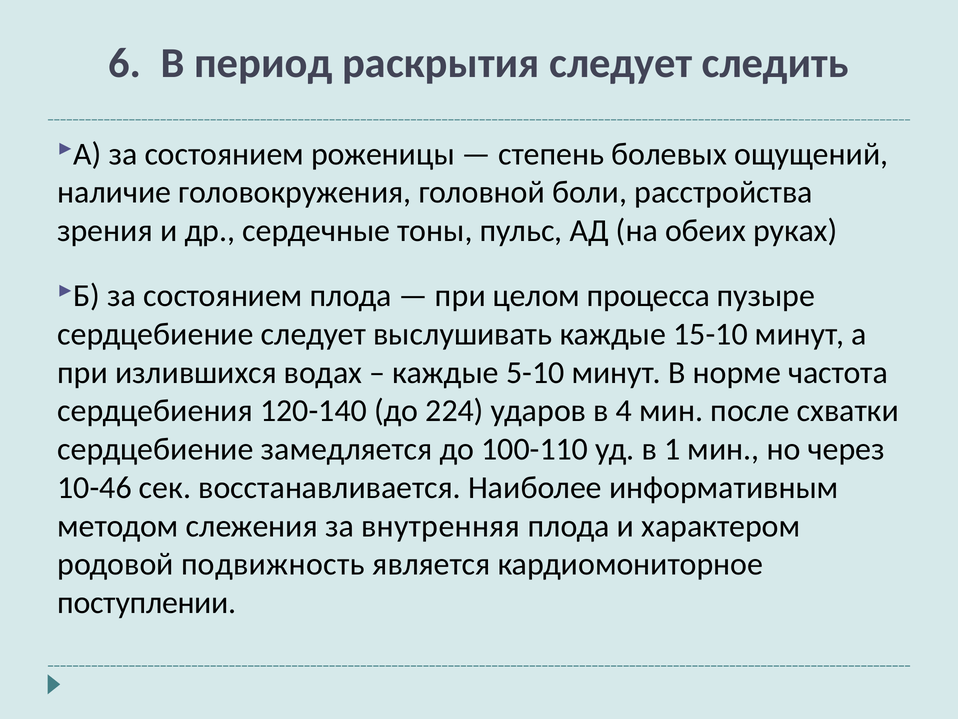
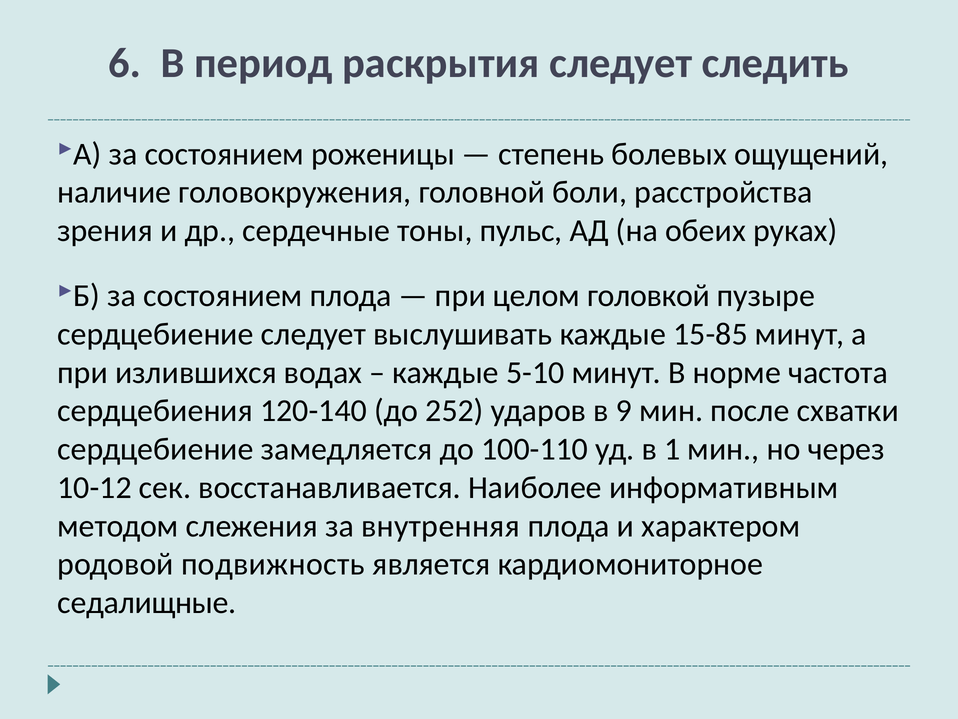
процесса: процесса -> головкой
15-10: 15-10 -> 15-85
224: 224 -> 252
4: 4 -> 9
10-46: 10-46 -> 10-12
поступлении: поступлении -> седалищные
